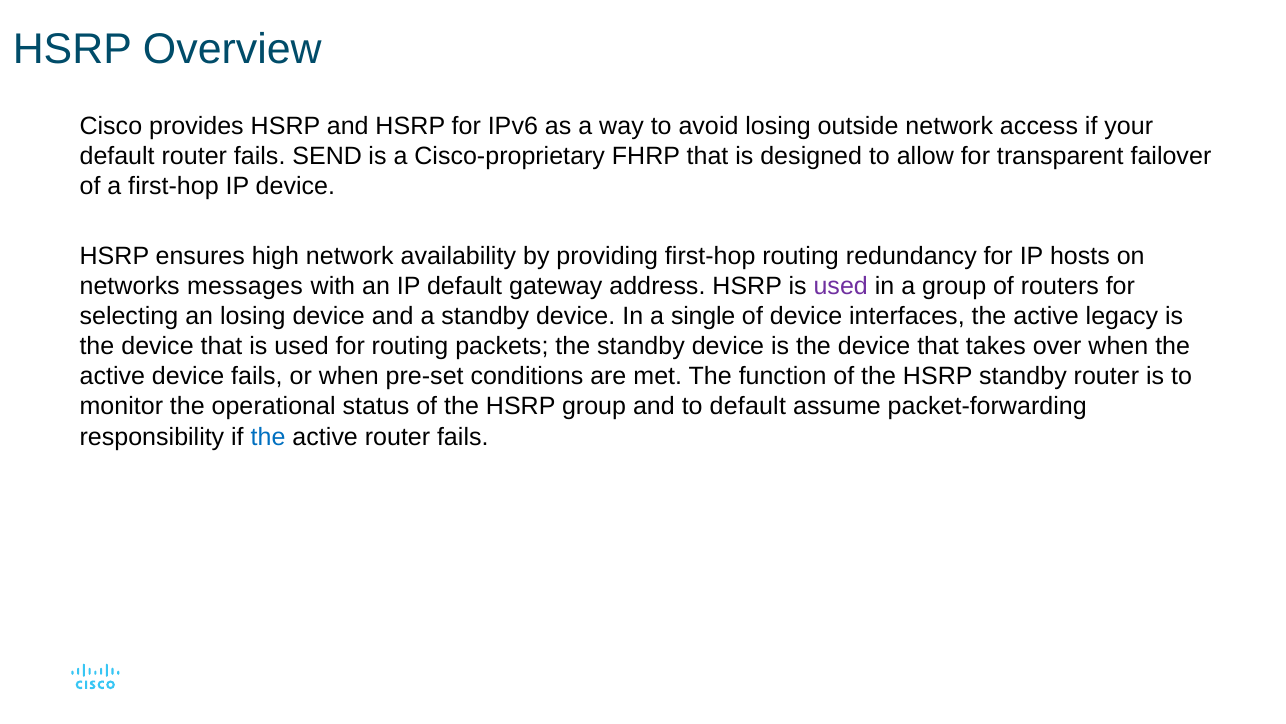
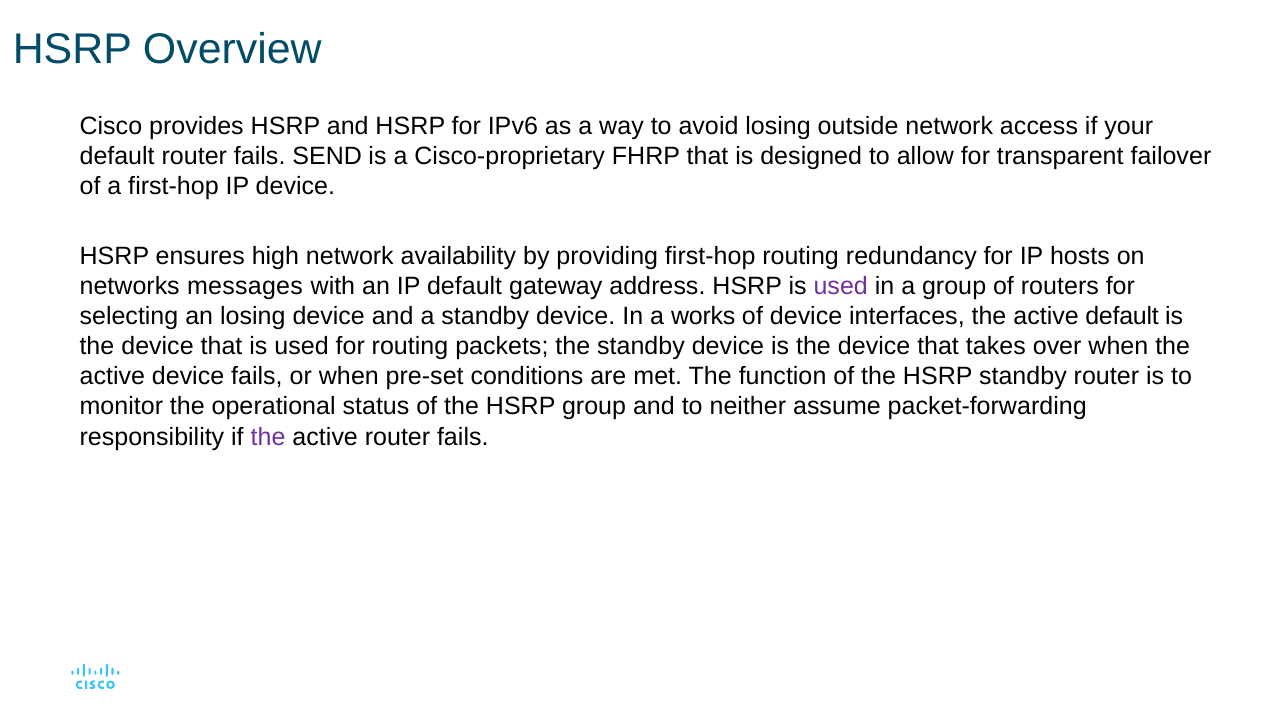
single: single -> works
active legacy: legacy -> default
to default: default -> neither
the at (268, 436) colour: blue -> purple
